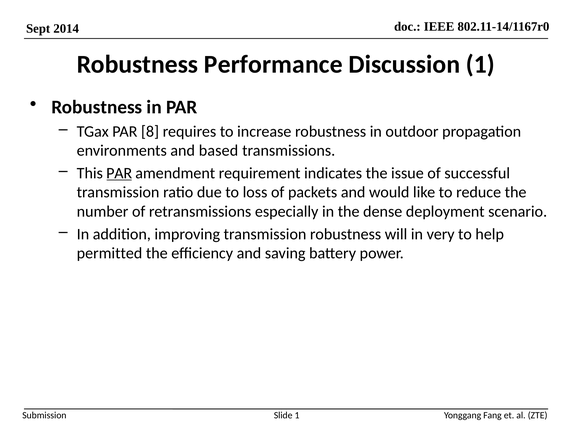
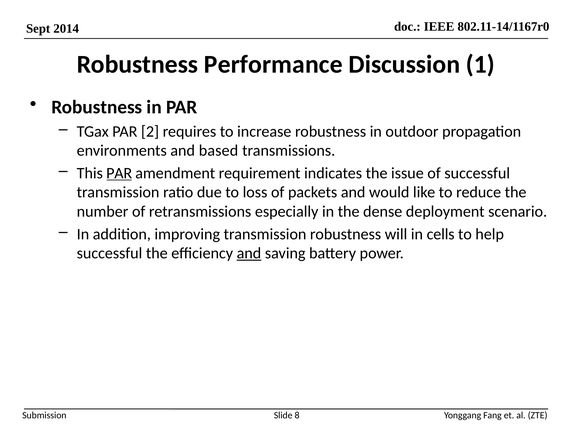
8: 8 -> 2
very: very -> cells
permitted at (110, 253): permitted -> successful
and at (249, 253) underline: none -> present
Slide 1: 1 -> 8
